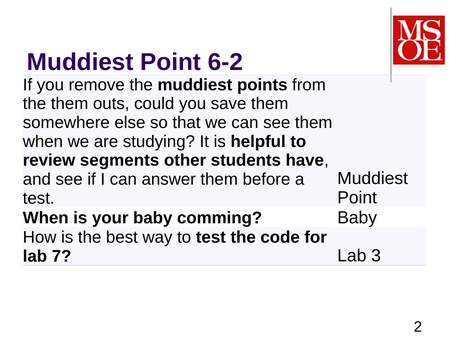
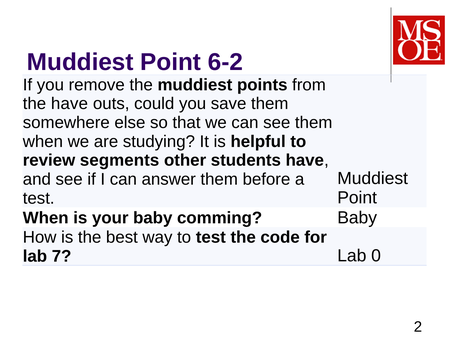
the them: them -> have
3: 3 -> 0
